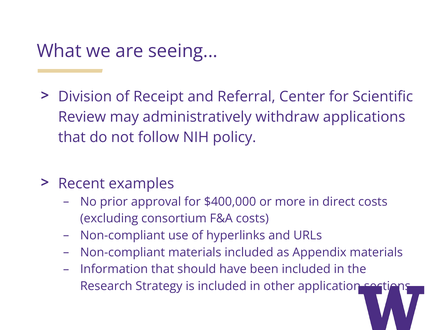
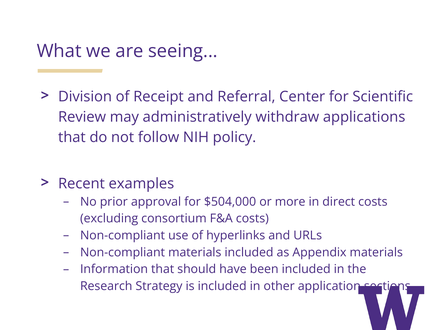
$400,000: $400,000 -> $504,000
